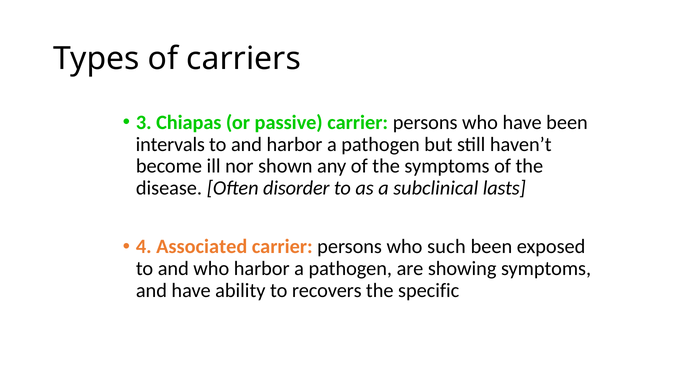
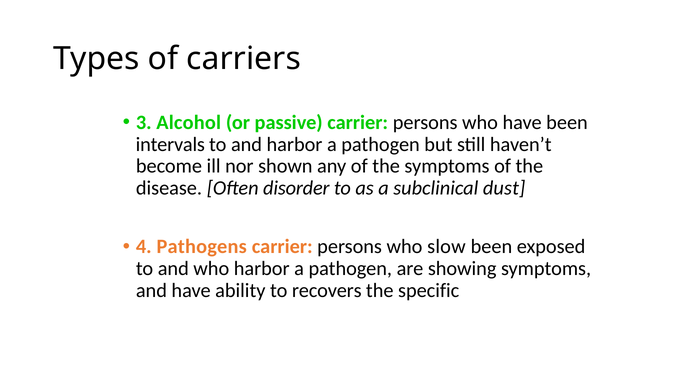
Chiapas: Chiapas -> Alcohol
lasts: lasts -> dust
Associated: Associated -> Pathogens
such: such -> slow
